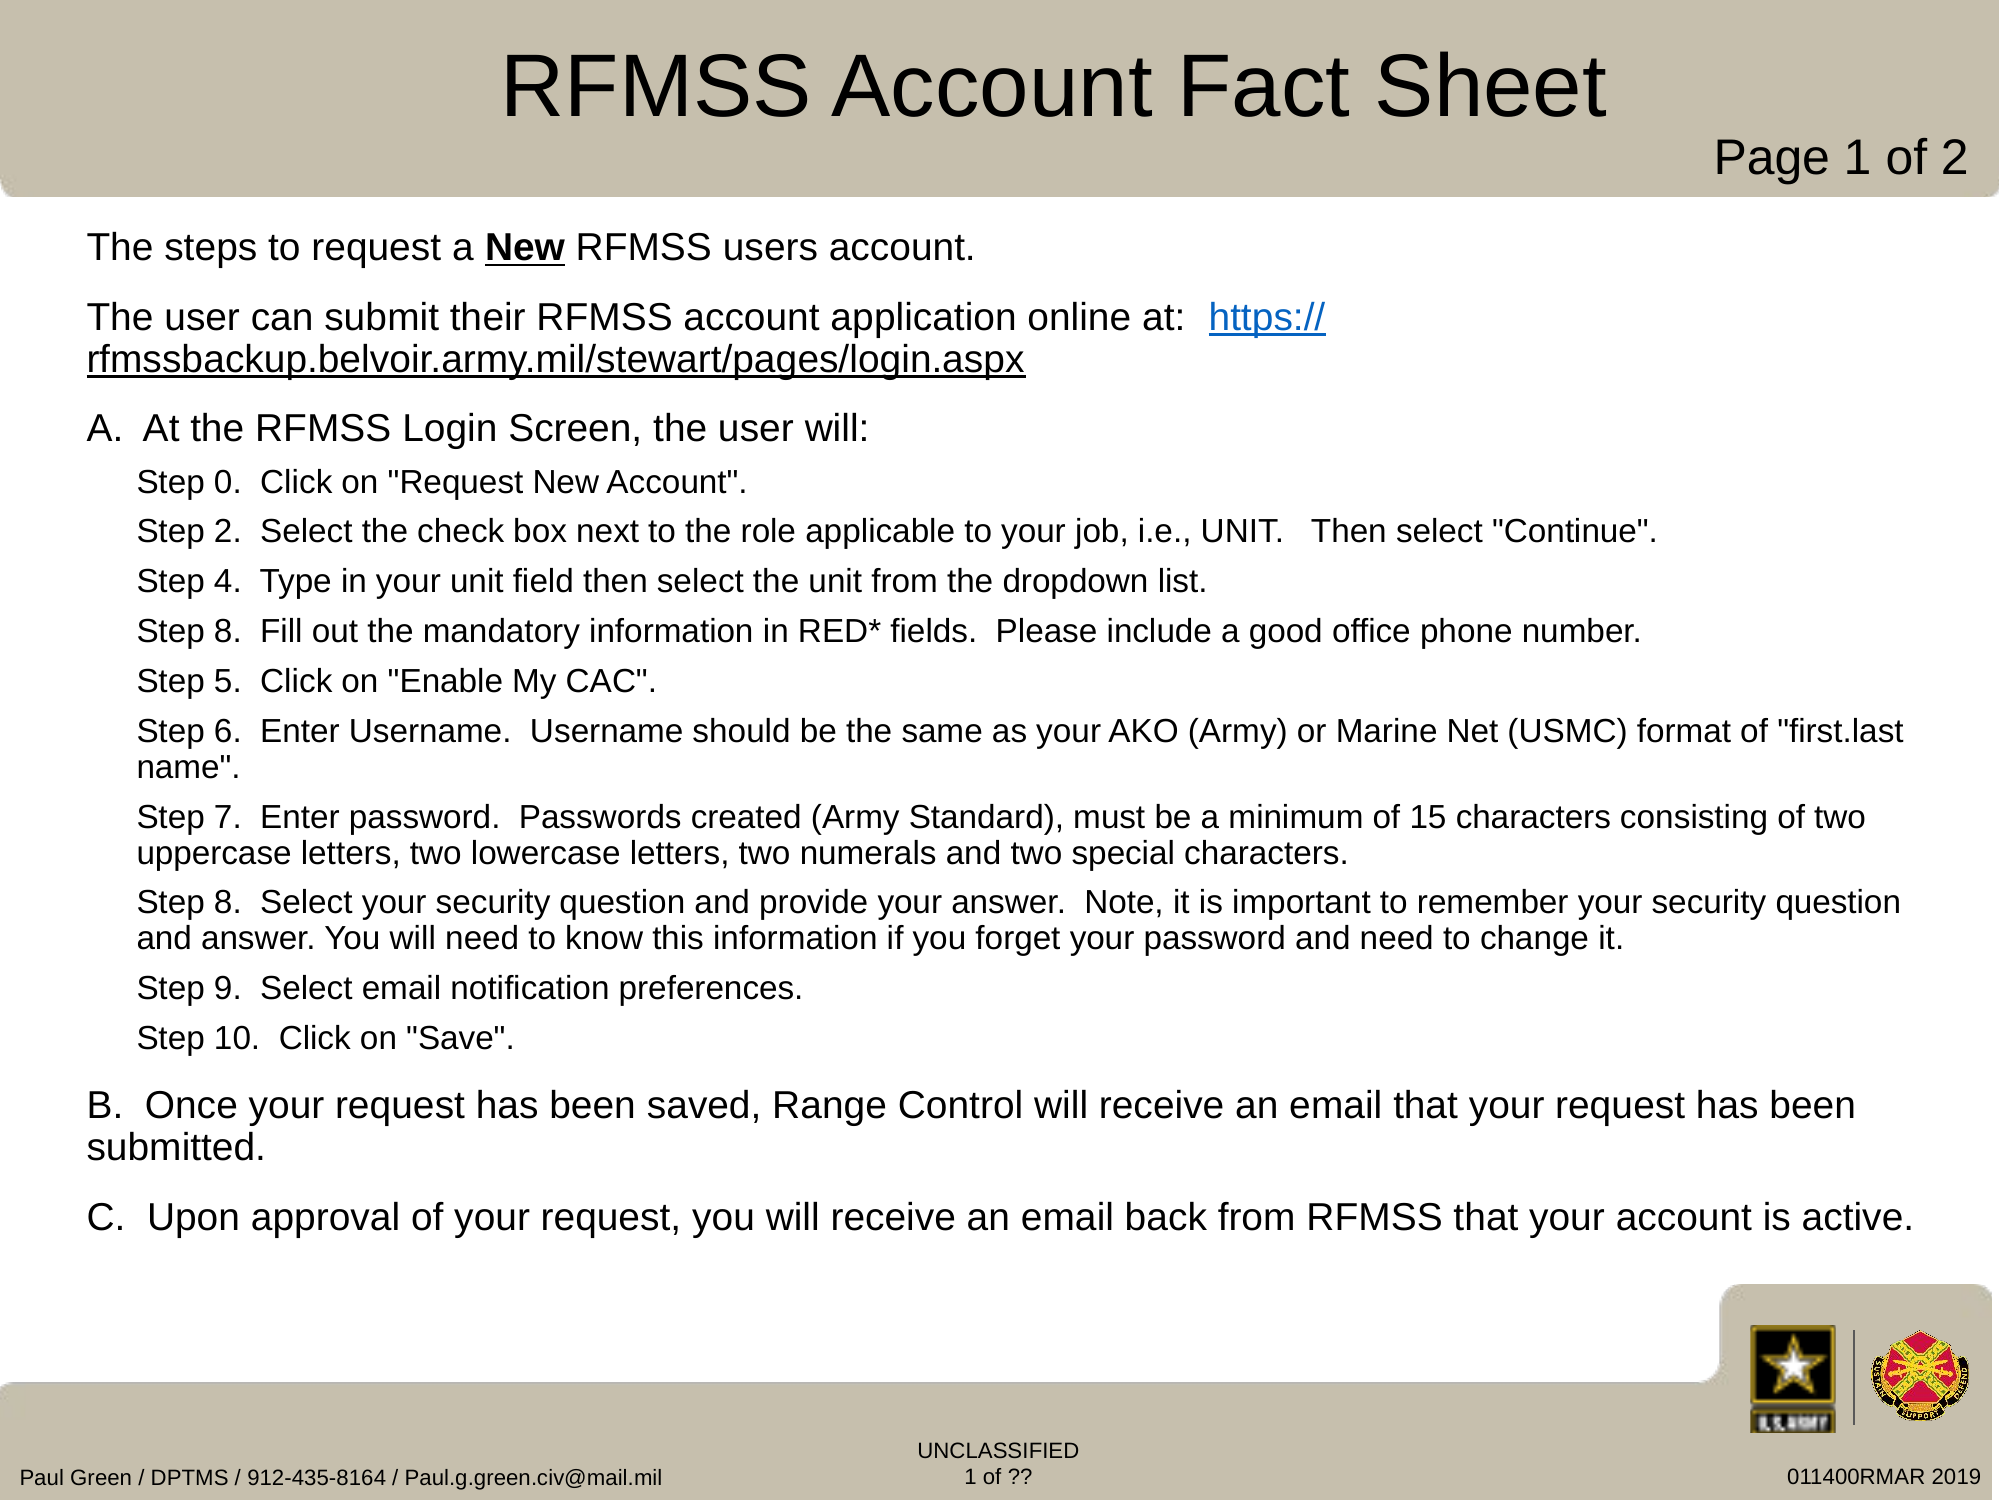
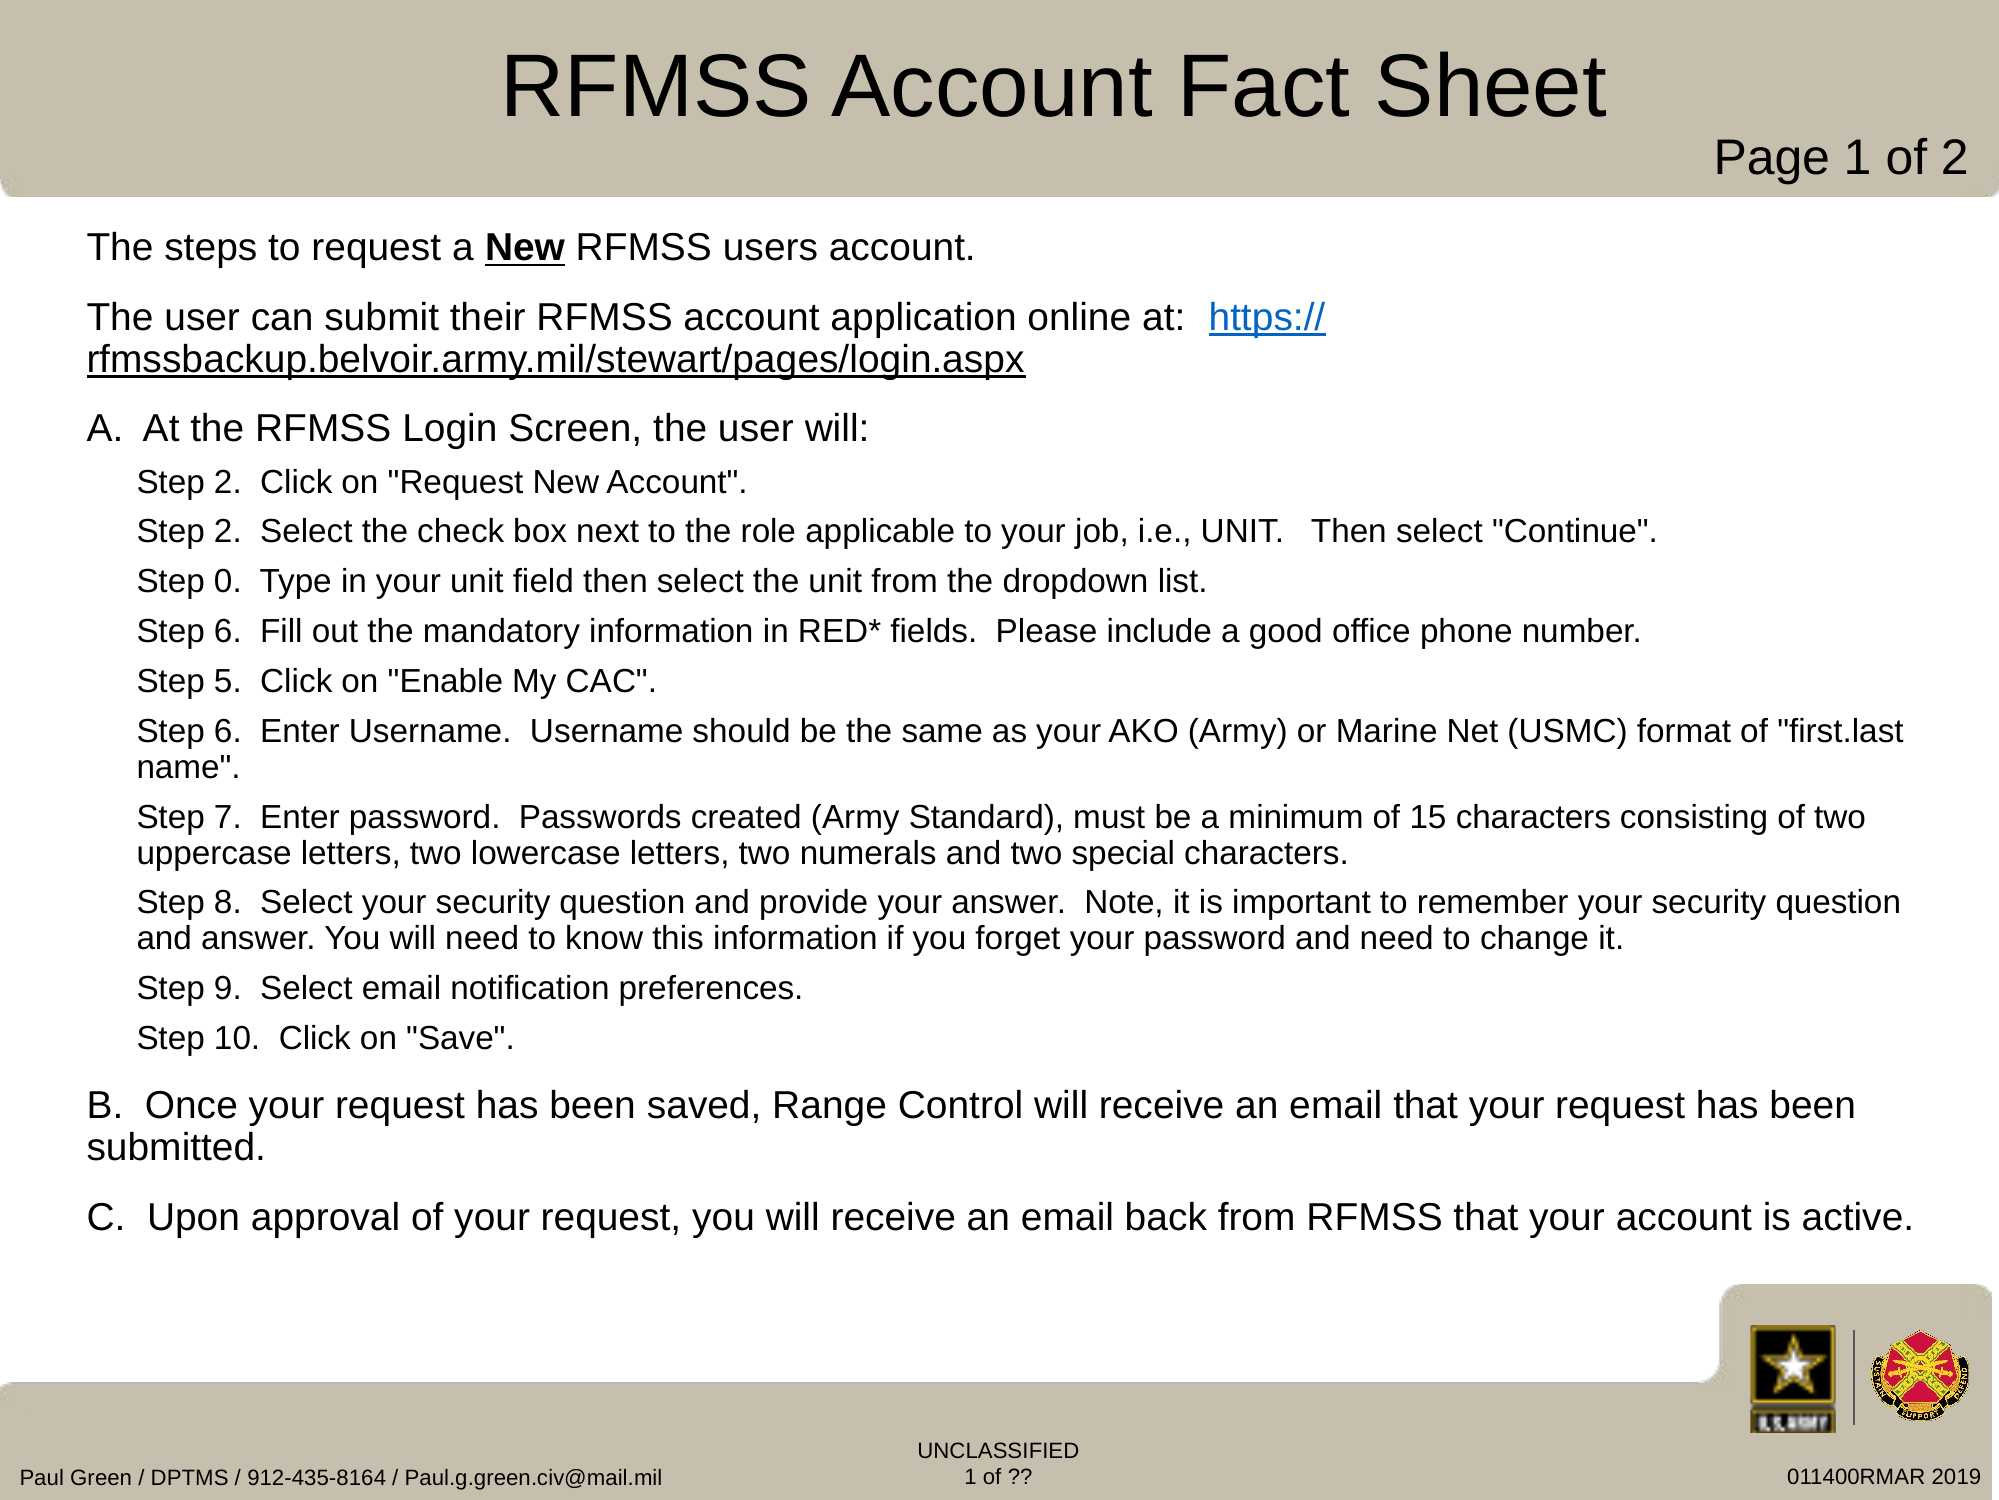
0 at (228, 482): 0 -> 2
4: 4 -> 0
8 at (228, 631): 8 -> 6
